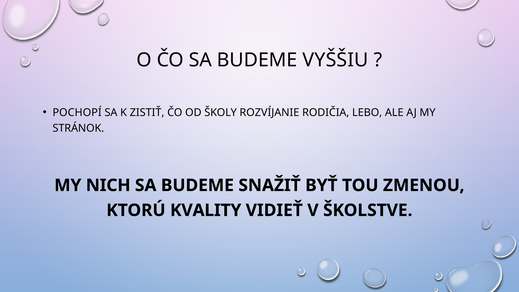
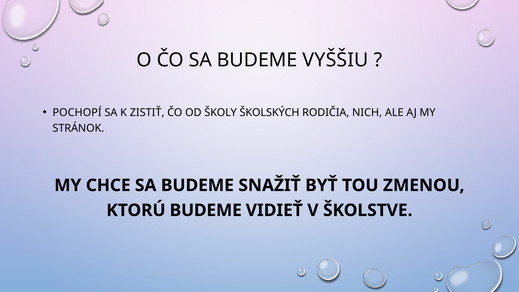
ROZVÍJANIE: ROZVÍJANIE -> ŠKOLSKÝCH
LEBO: LEBO -> NICH
NICH: NICH -> CHCE
KTORÚ KVALITY: KVALITY -> BUDEME
